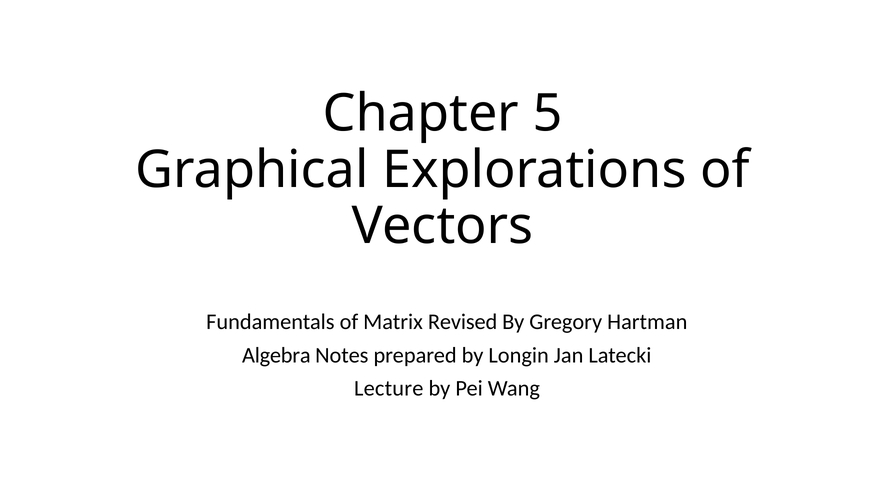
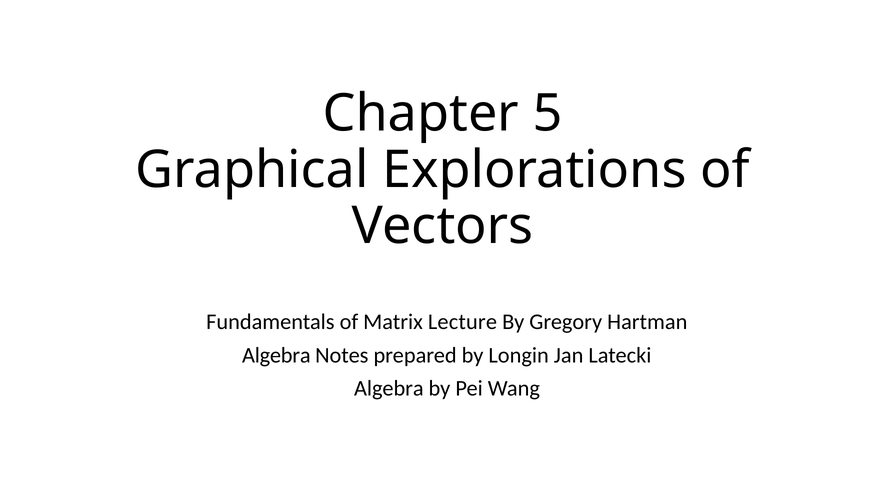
Revised: Revised -> Lecture
Lecture at (389, 388): Lecture -> Algebra
